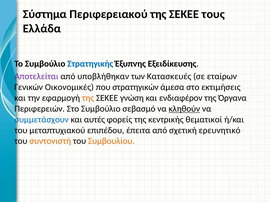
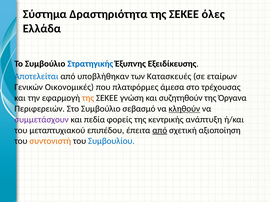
Περιφερειακού: Περιφερειακού -> Δραστηριότητα
τους: τους -> όλες
Αποτελείται colour: purple -> blue
στρατηγικών: στρατηγικών -> πλατφόρμες
εκτιμήσεις: εκτιμήσεις -> τρέχουσας
ενδιαφέρον: ενδιαφέρον -> συζητηθούν
συμμετάσχουν colour: blue -> purple
αυτές: αυτές -> πεδία
θεματικοί: θεματικοί -> ανάπτυξη
από at (160, 131) underline: none -> present
ερευνητικό: ερευνητικό -> αξιοποίηση
Συμβουλίου colour: orange -> blue
